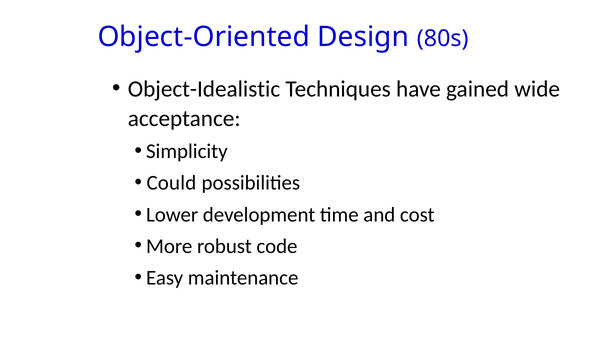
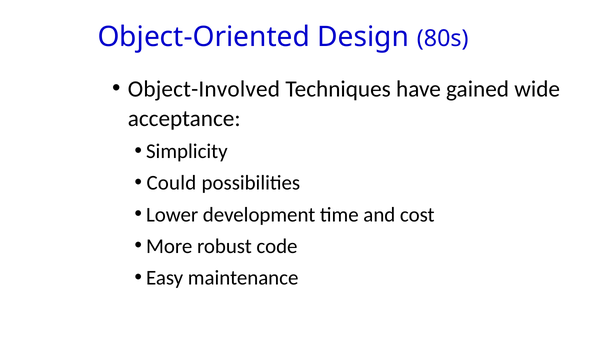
Object-Idealistic: Object-Idealistic -> Object-Involved
